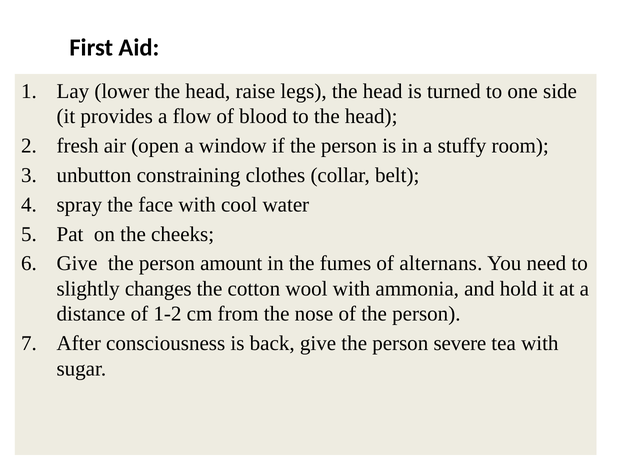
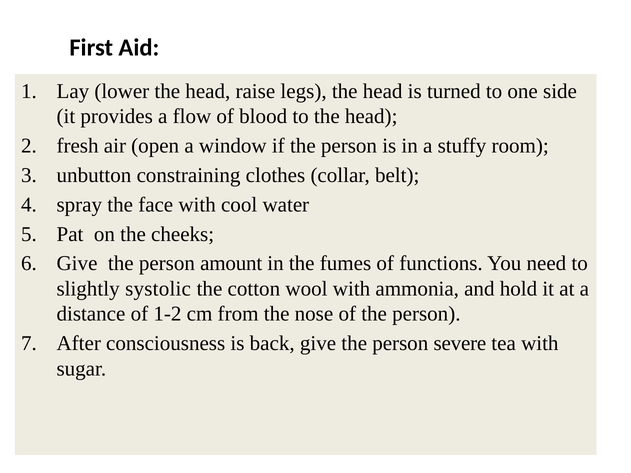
alternans: alternans -> functions
changes: changes -> systolic
